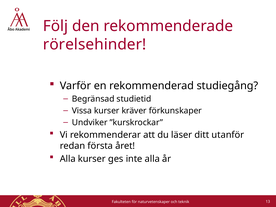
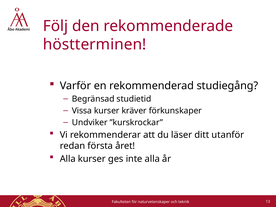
rörelsehinder: rörelsehinder -> höstterminen
